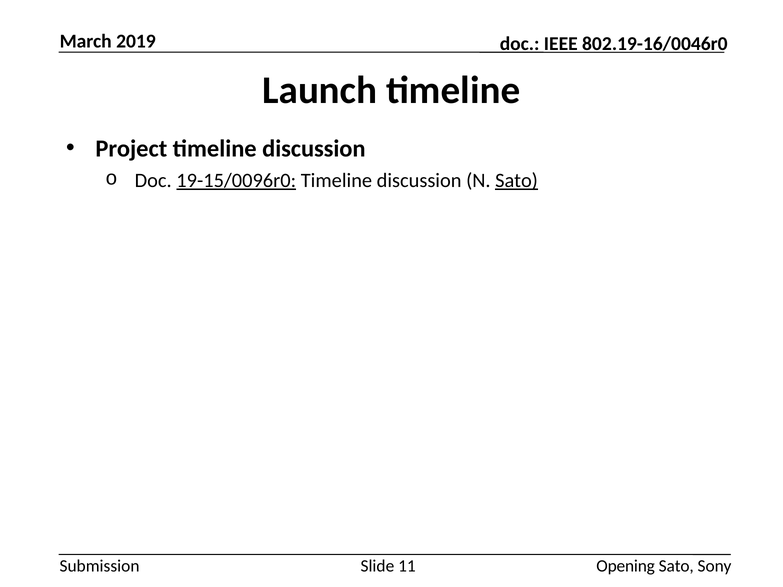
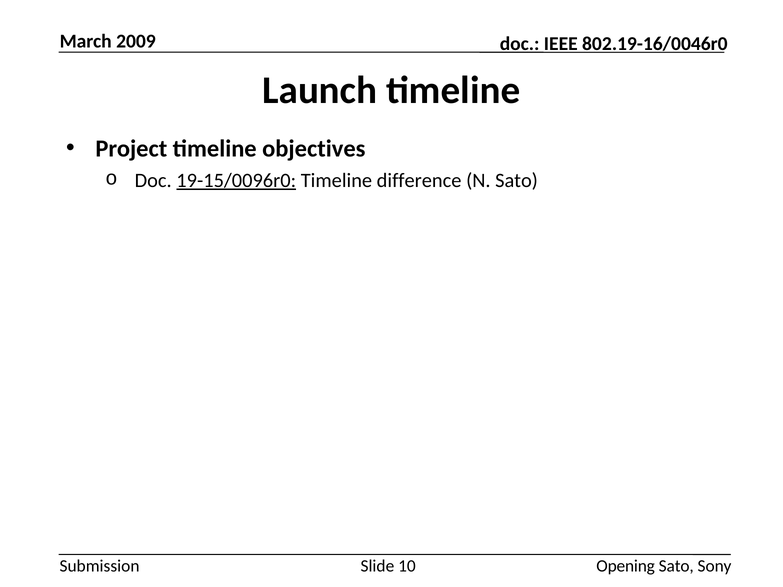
2019: 2019 -> 2009
Project timeline discussion: discussion -> objectives
discussion at (419, 181): discussion -> difference
Sato at (517, 181) underline: present -> none
11: 11 -> 10
